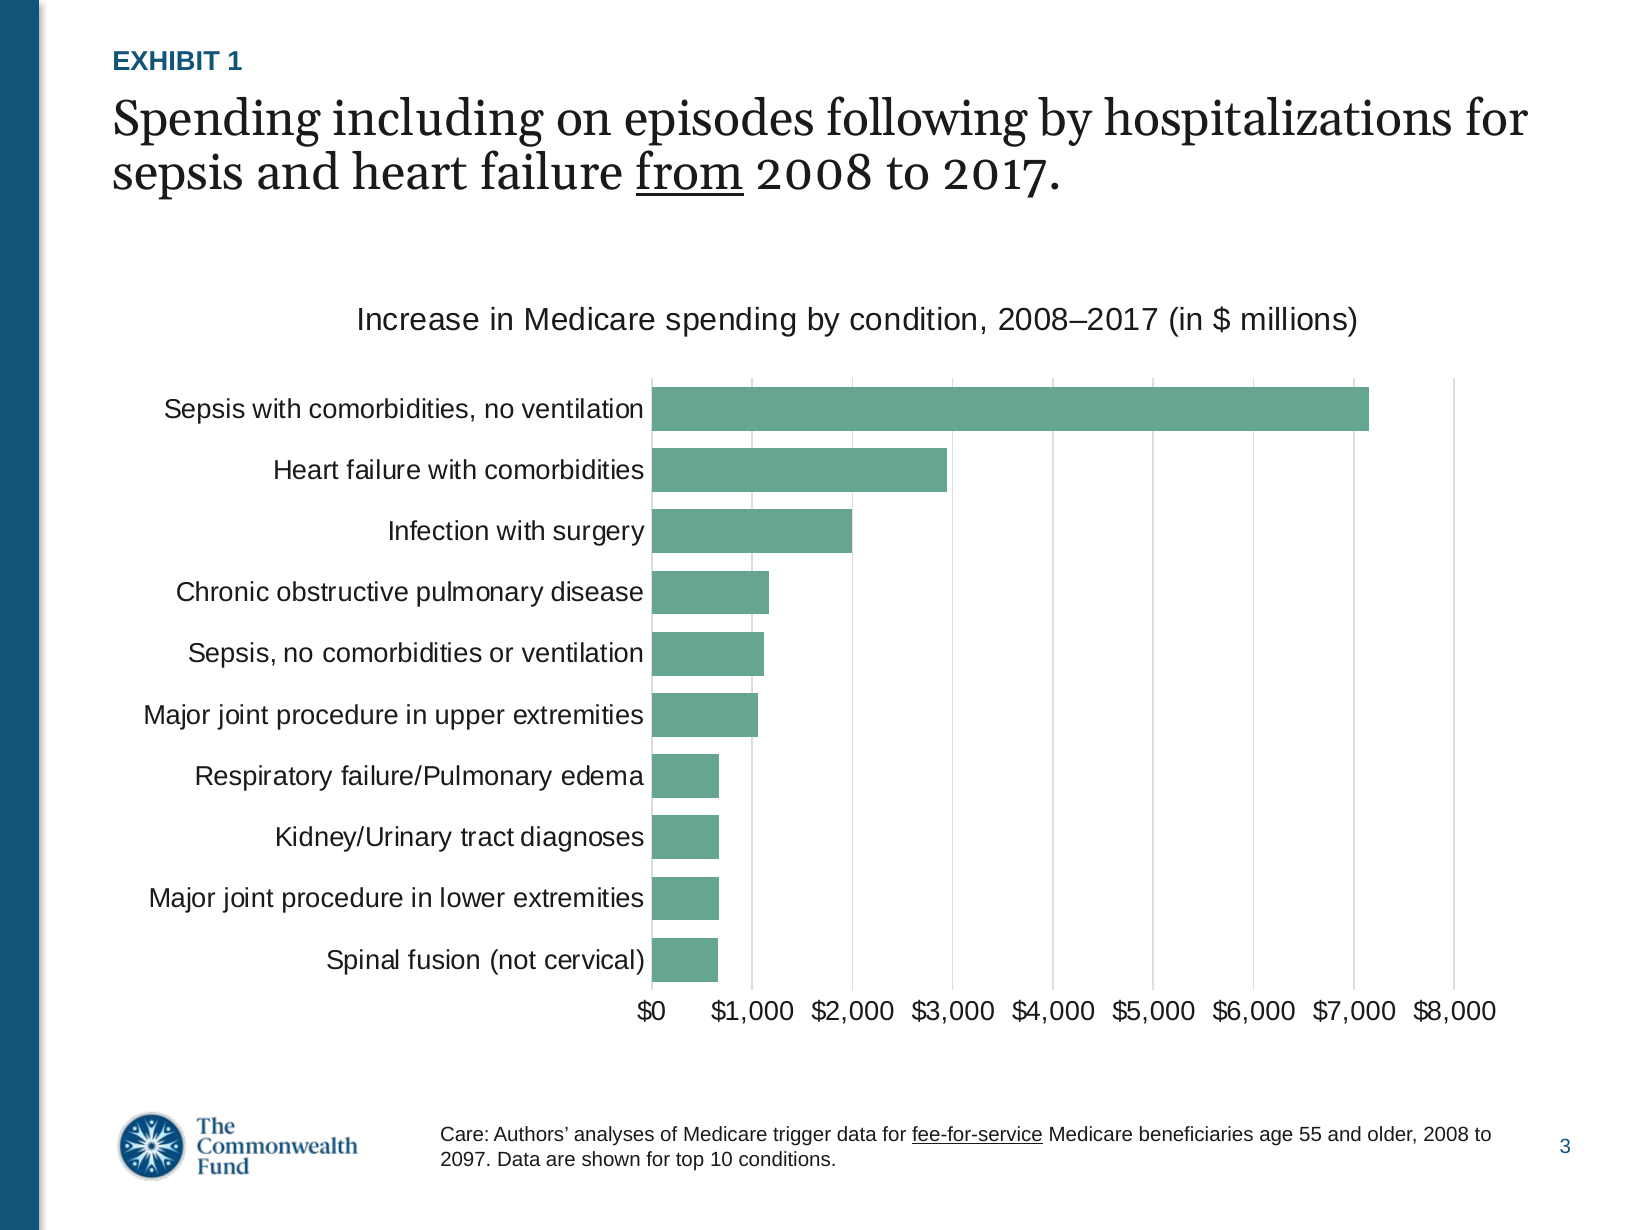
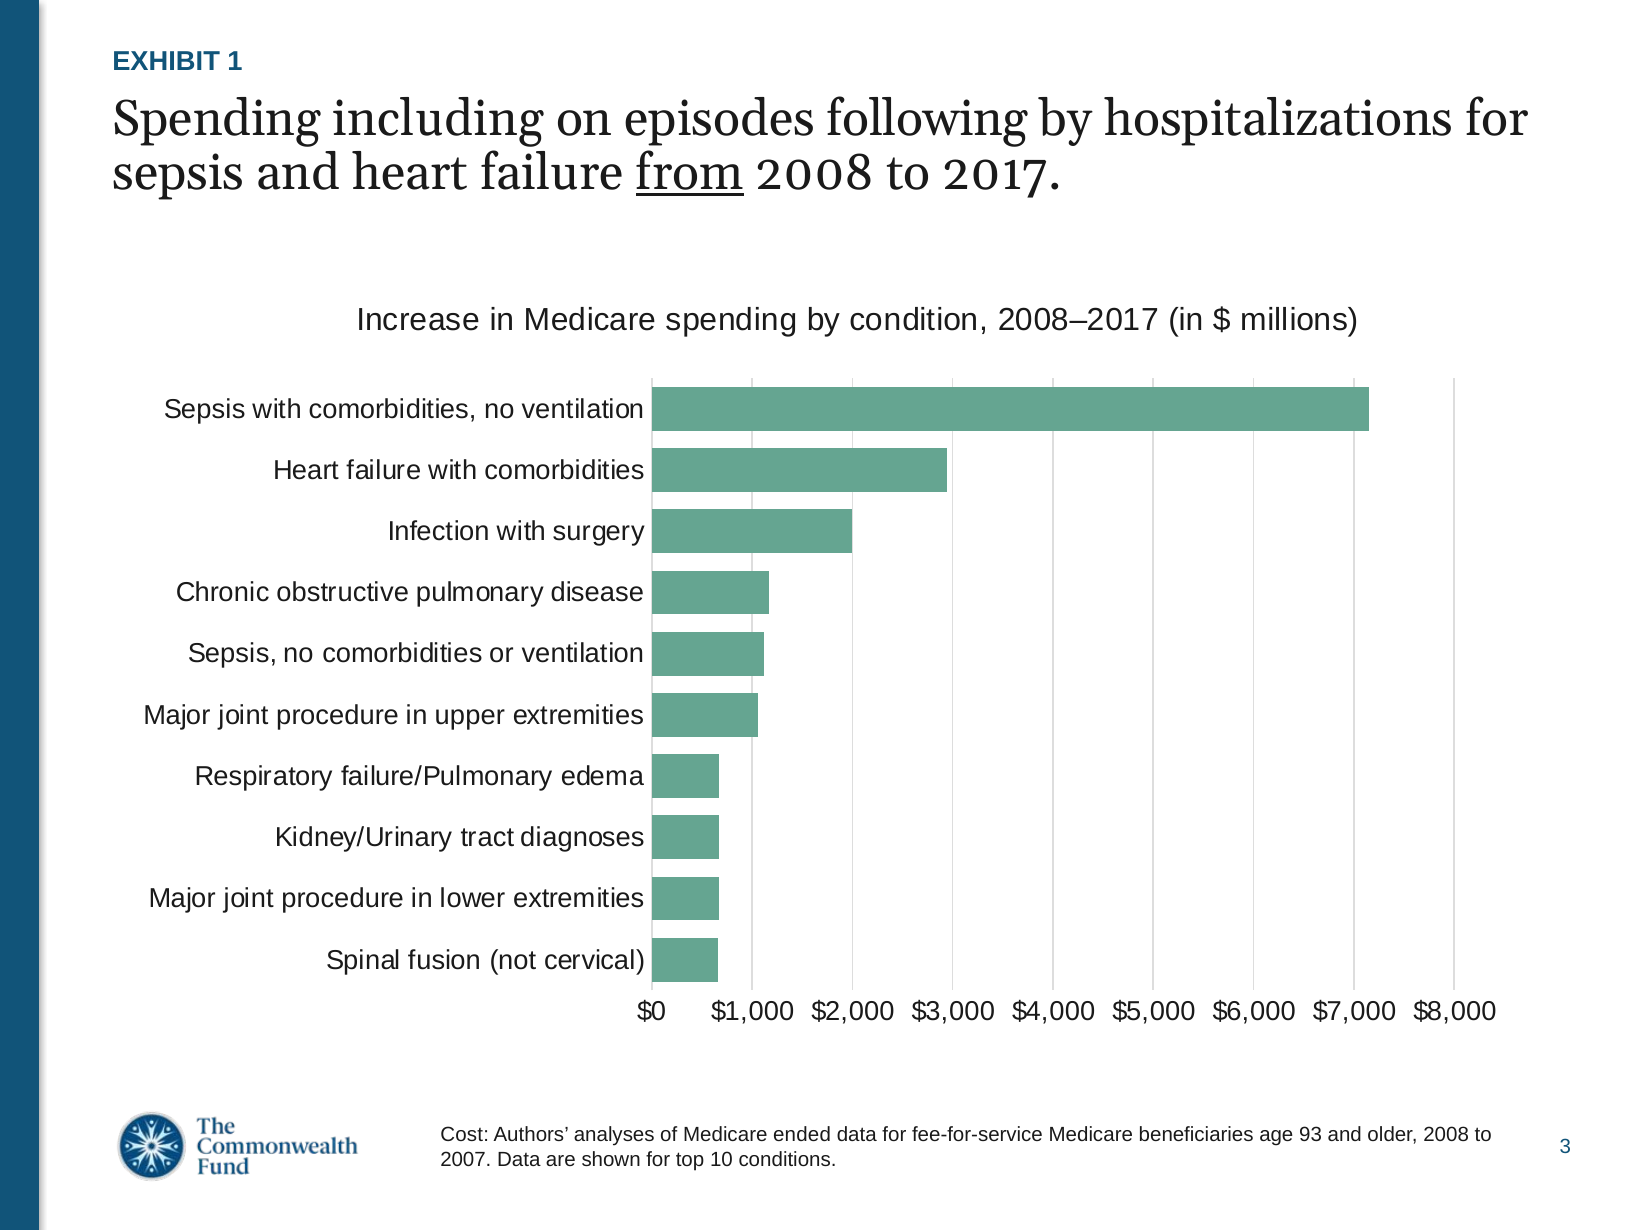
Care: Care -> Cost
trigger: trigger -> ended
fee-for-service underline: present -> none
55: 55 -> 93
2097: 2097 -> 2007
